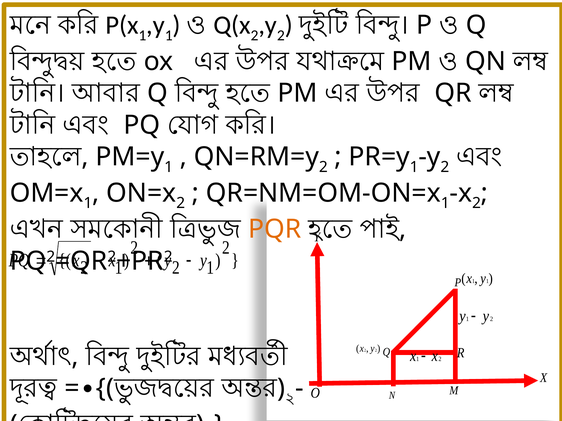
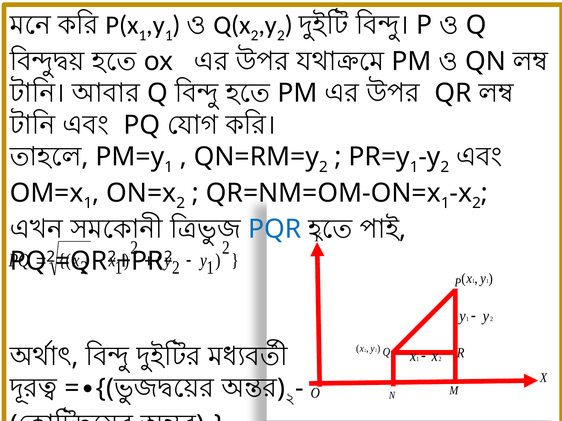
PQR colour: orange -> blue
